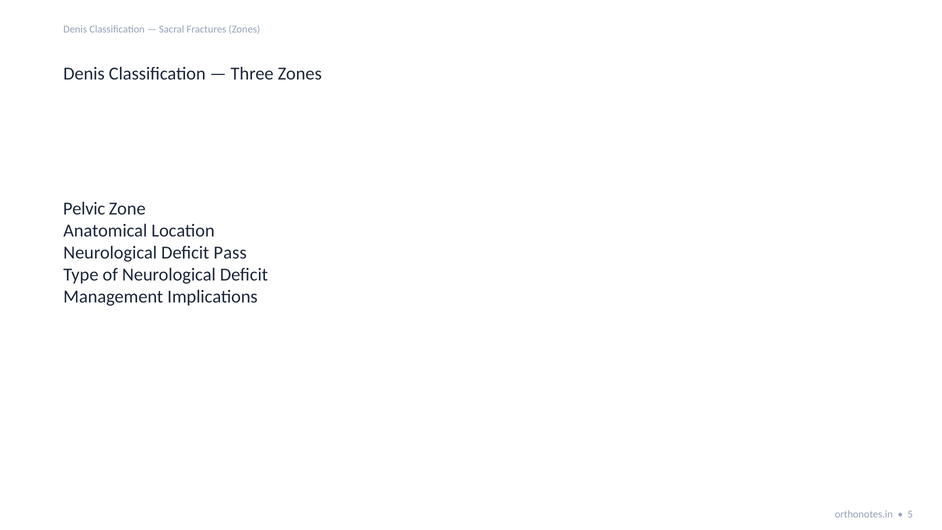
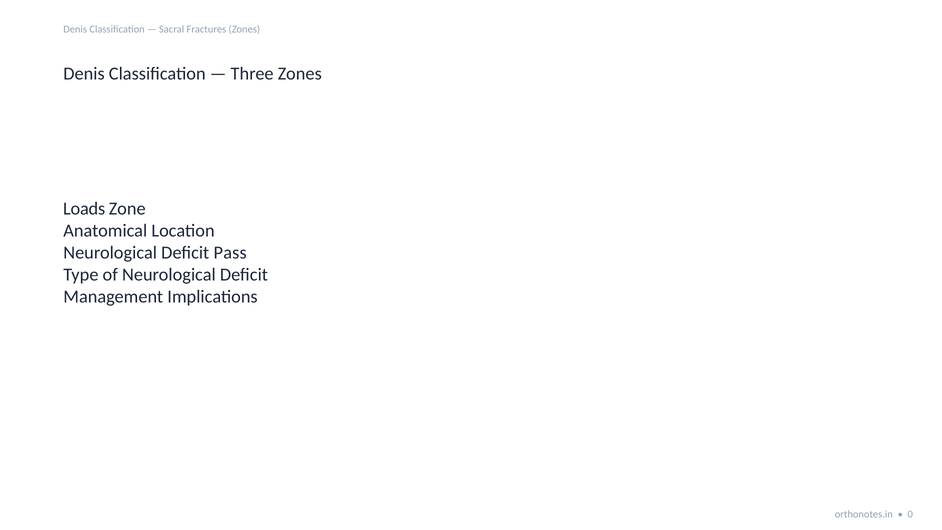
Pelvic: Pelvic -> Loads
5: 5 -> 0
